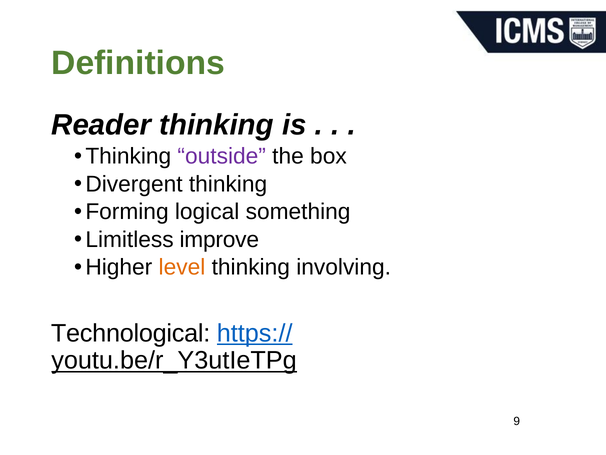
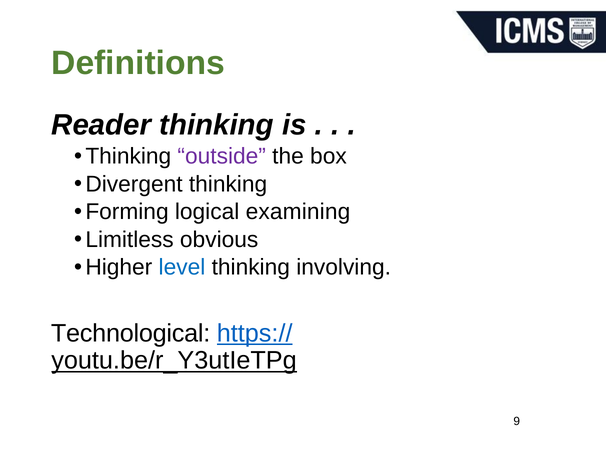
something: something -> examining
improve: improve -> obvious
level colour: orange -> blue
